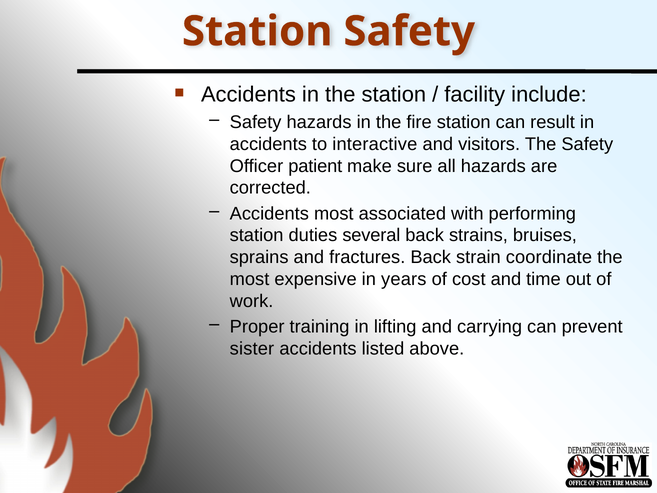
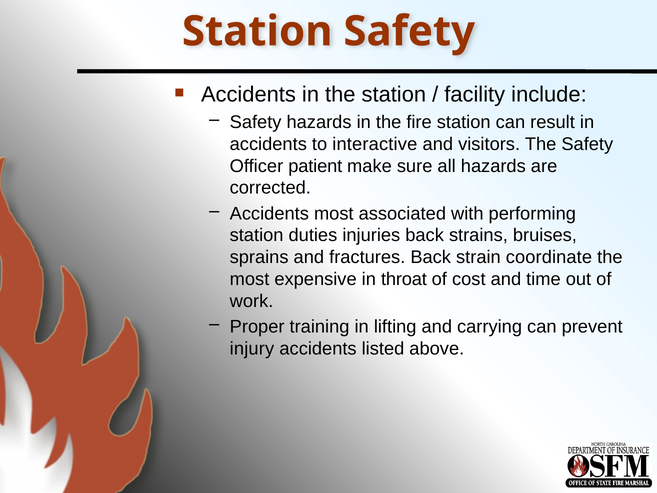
several: several -> injuries
years: years -> throat
sister: sister -> injury
